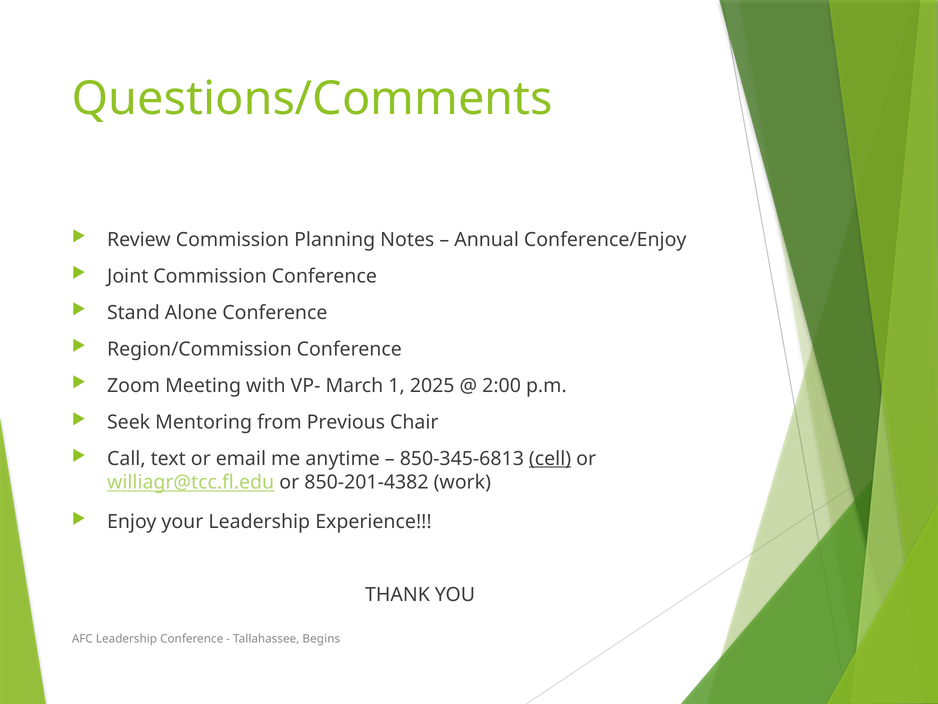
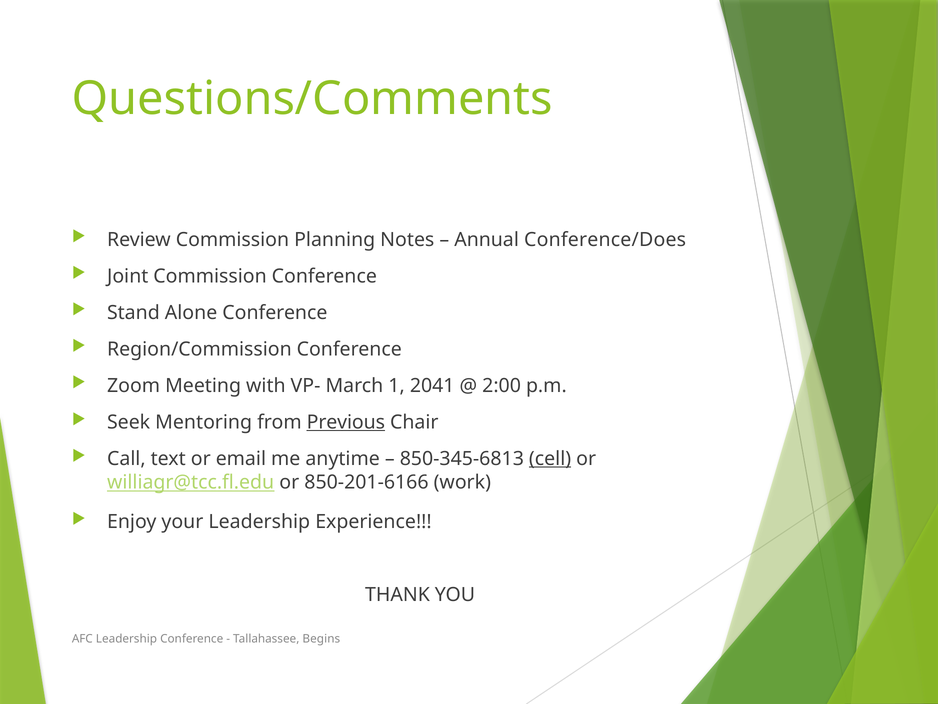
Conference/Enjoy: Conference/Enjoy -> Conference/Does
2025: 2025 -> 2041
Previous underline: none -> present
850-201-4382: 850-201-4382 -> 850-201-6166
